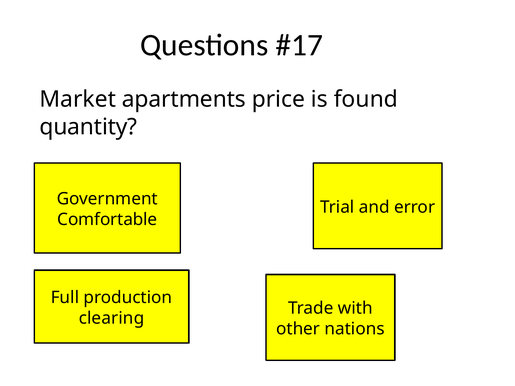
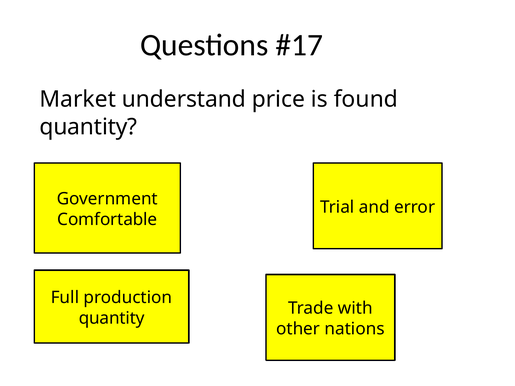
apartments: apartments -> understand
clearing at (111, 318): clearing -> quantity
